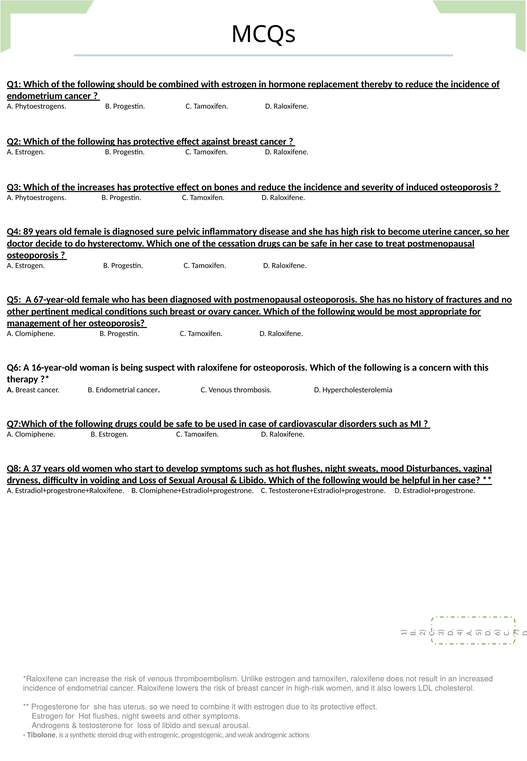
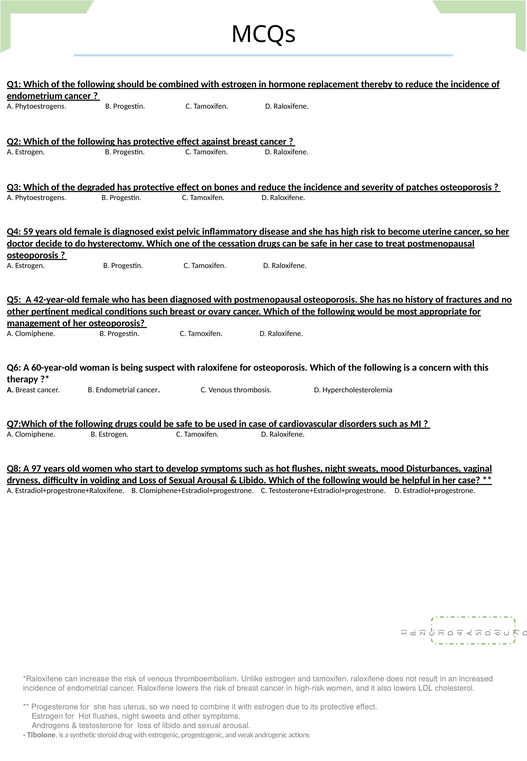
increases: increases -> degraded
induced: induced -> patches
89: 89 -> 59
sure: sure -> exist
67-year-old: 67-year-old -> 42-year-old
16-year-old: 16-year-old -> 60-year-old
37: 37 -> 97
